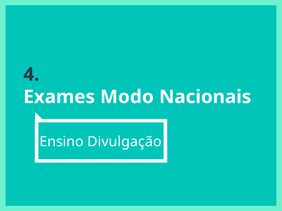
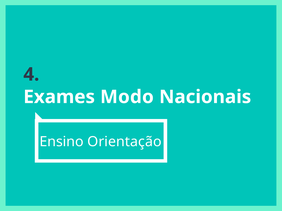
Divulgação: Divulgação -> Orientação
